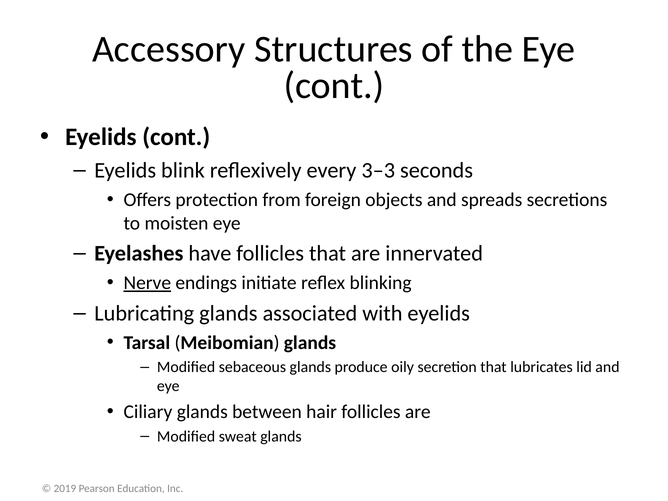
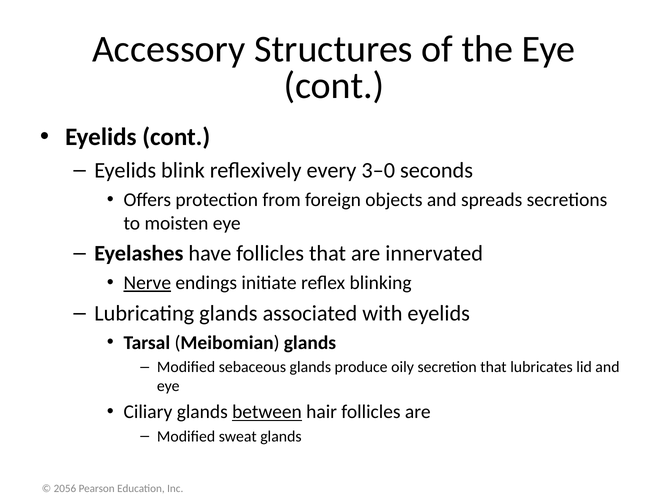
3–3: 3–3 -> 3–0
between underline: none -> present
2019: 2019 -> 2056
